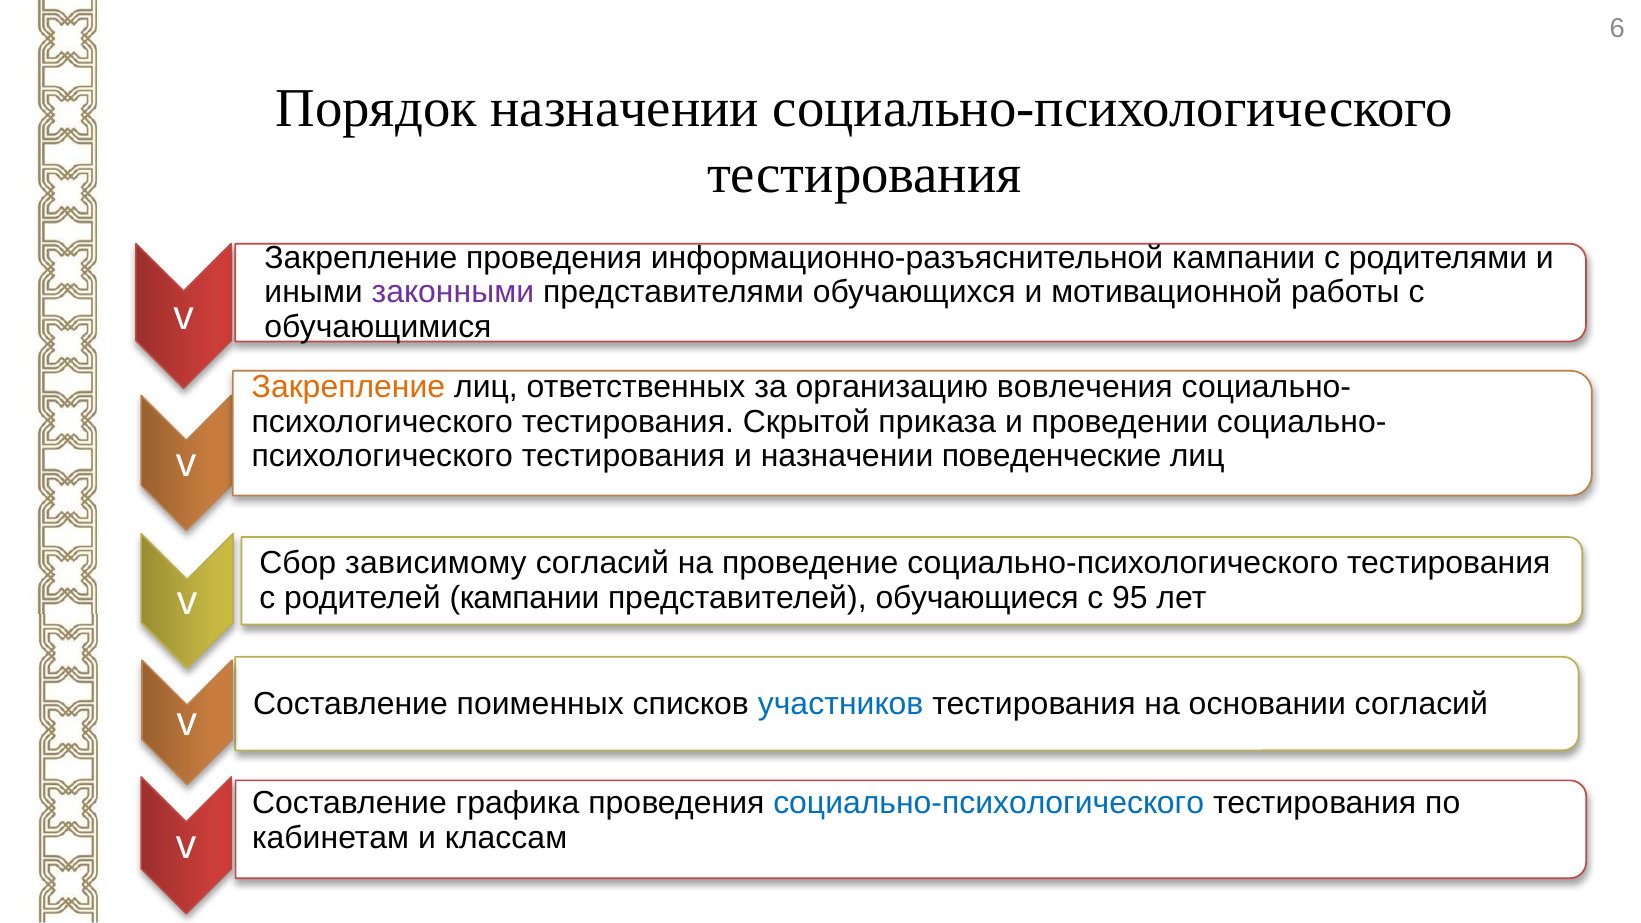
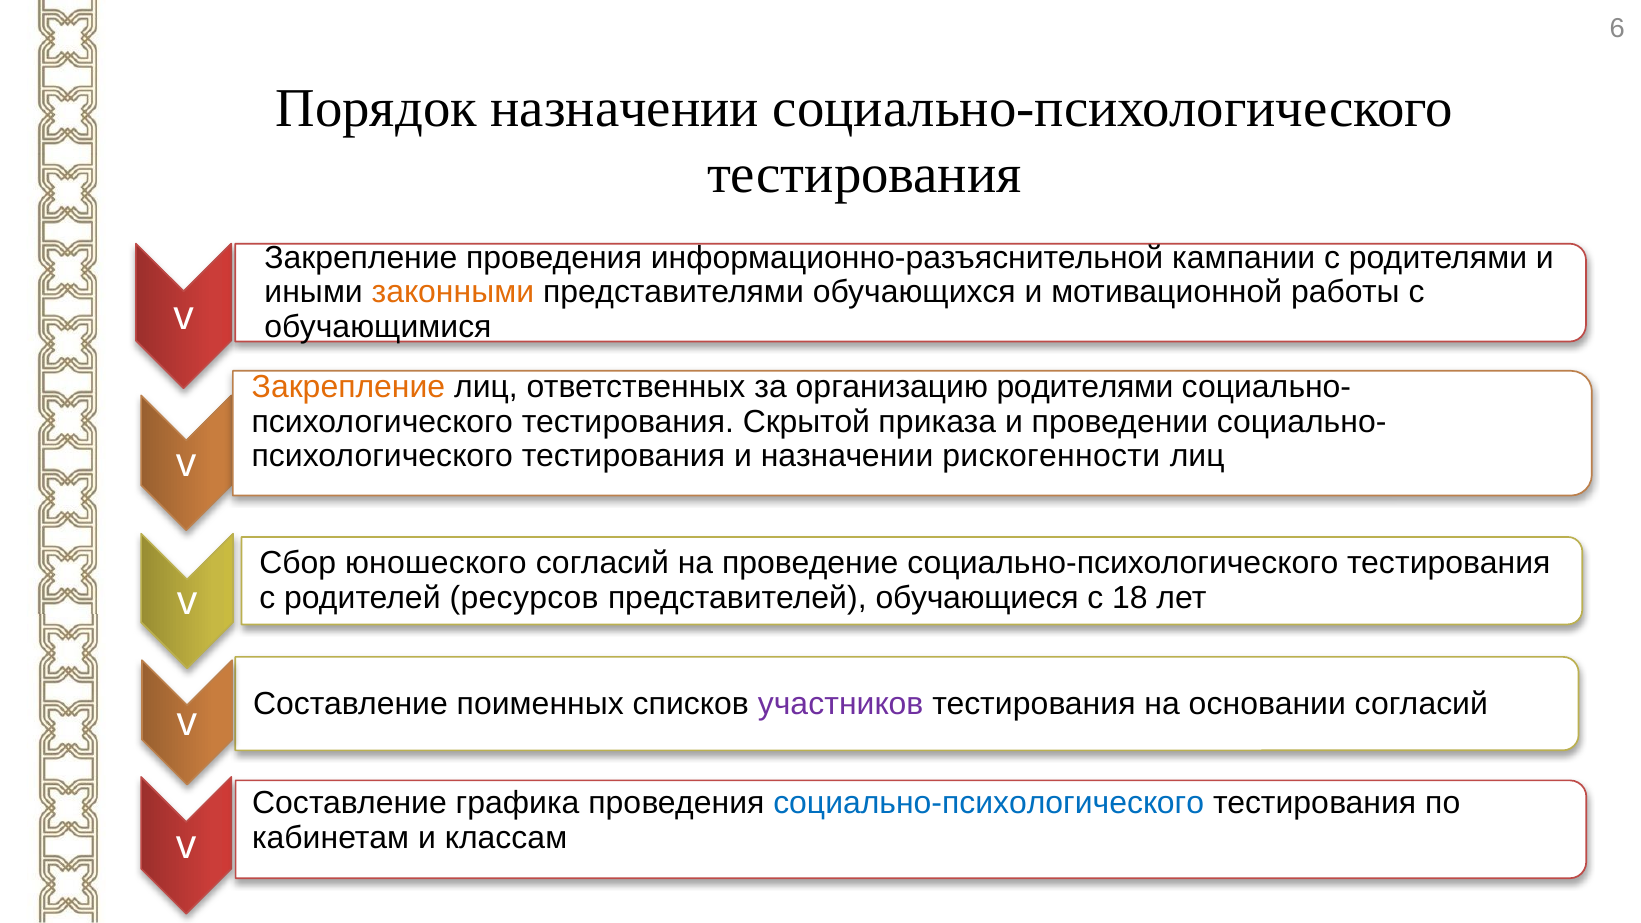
законными colour: purple -> orange
организацию вовлечения: вовлечения -> родителями
поведенческие: поведенческие -> рискогенности
зависимому: зависимому -> юношеского
родителей кампании: кампании -> ресурсов
95: 95 -> 18
участников colour: blue -> purple
